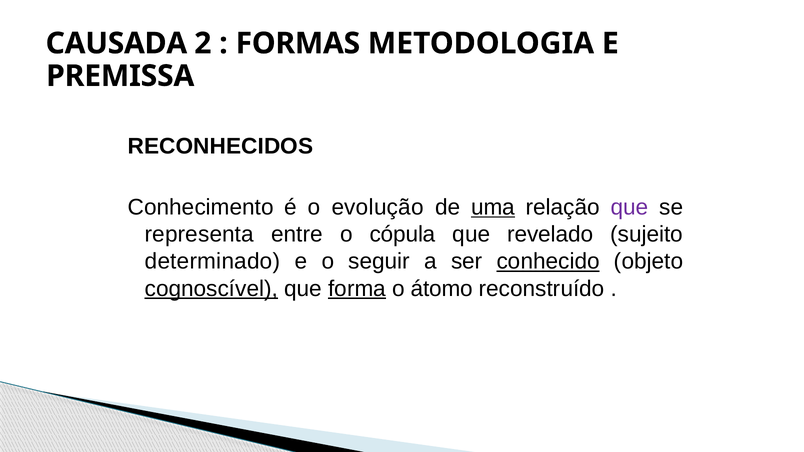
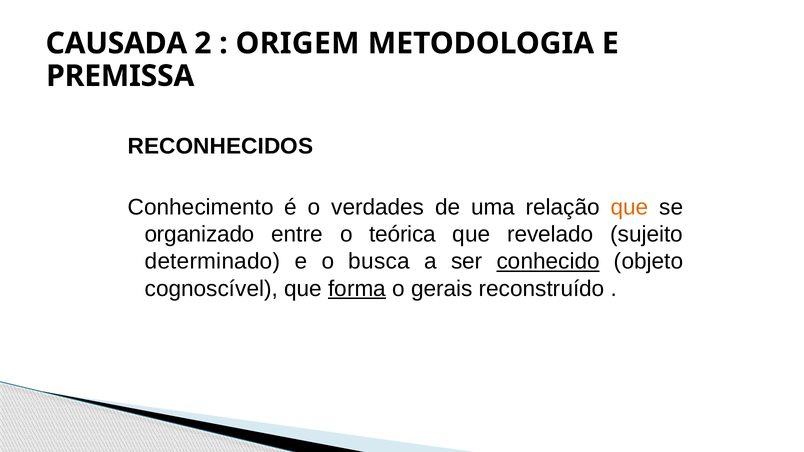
FORMAS: FORMAS -> ORIGEM
evolução: evolução -> verdades
uma underline: present -> none
que at (630, 207) colour: purple -> orange
representa: representa -> organizado
cópula: cópula -> teórica
seguir: seguir -> busca
cognoscível underline: present -> none
átomo: átomo -> gerais
